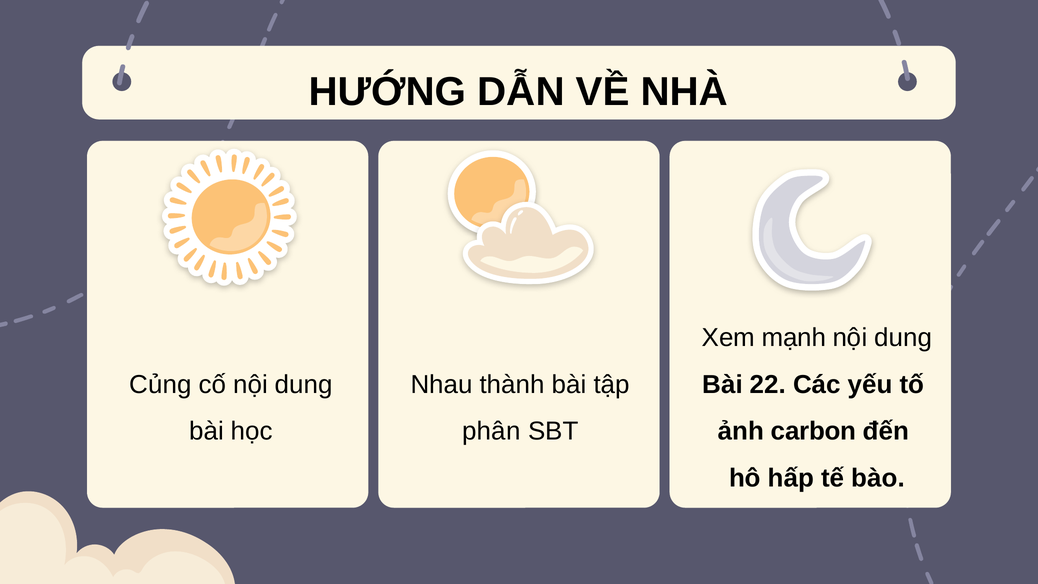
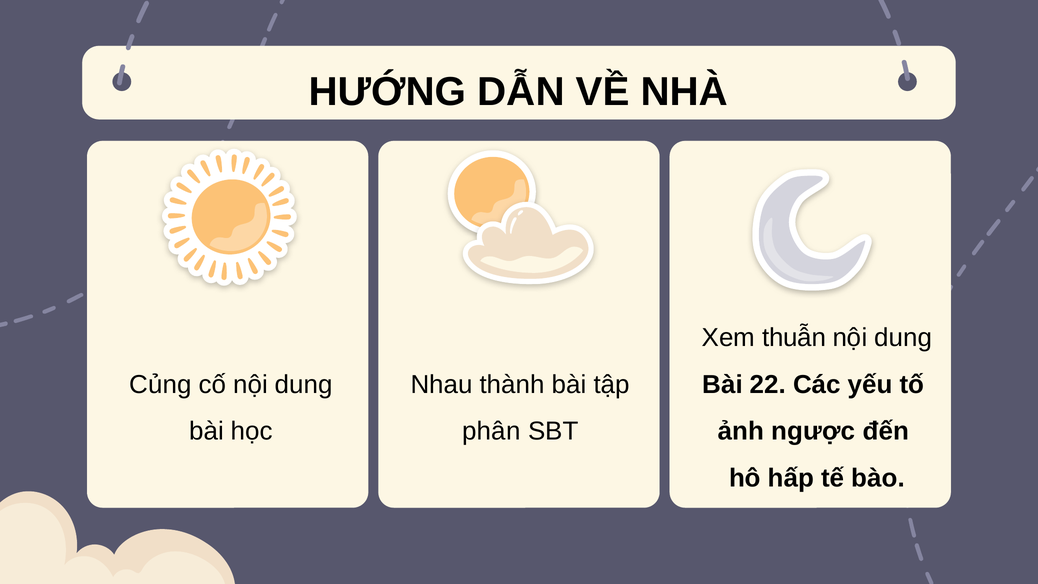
mạnh: mạnh -> thuẫn
carbon: carbon -> ngược
